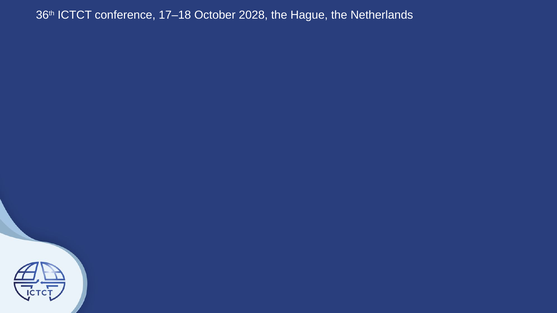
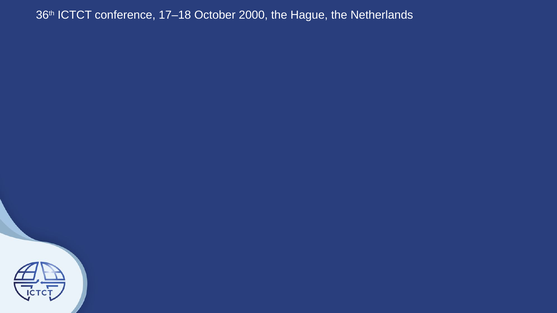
2028: 2028 -> 2000
